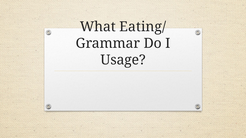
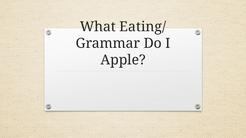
Usage: Usage -> Apple
